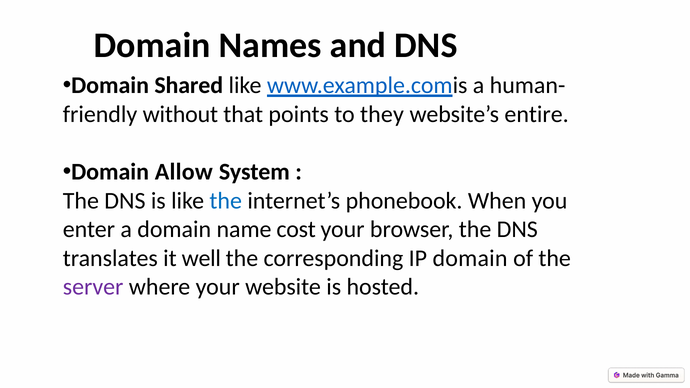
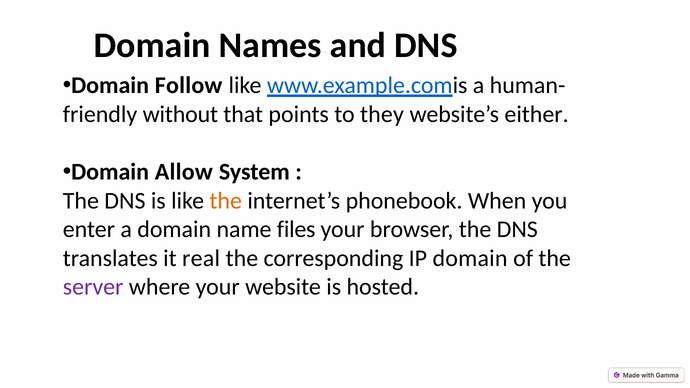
Shared: Shared -> Follow
entire: entire -> either
the at (226, 201) colour: blue -> orange
cost: cost -> files
well: well -> real
